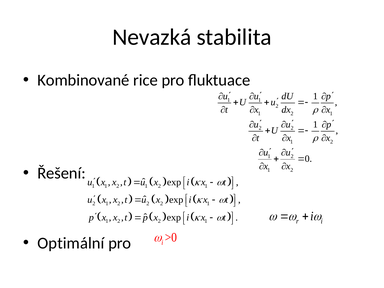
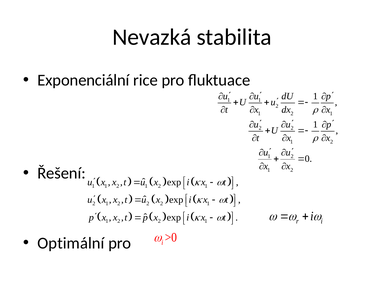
Kombinované: Kombinované -> Exponenciální
